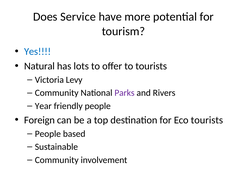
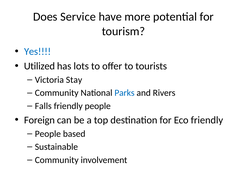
Natural: Natural -> Utilized
Levy: Levy -> Stay
Parks colour: purple -> blue
Year: Year -> Falls
Eco tourists: tourists -> friendly
